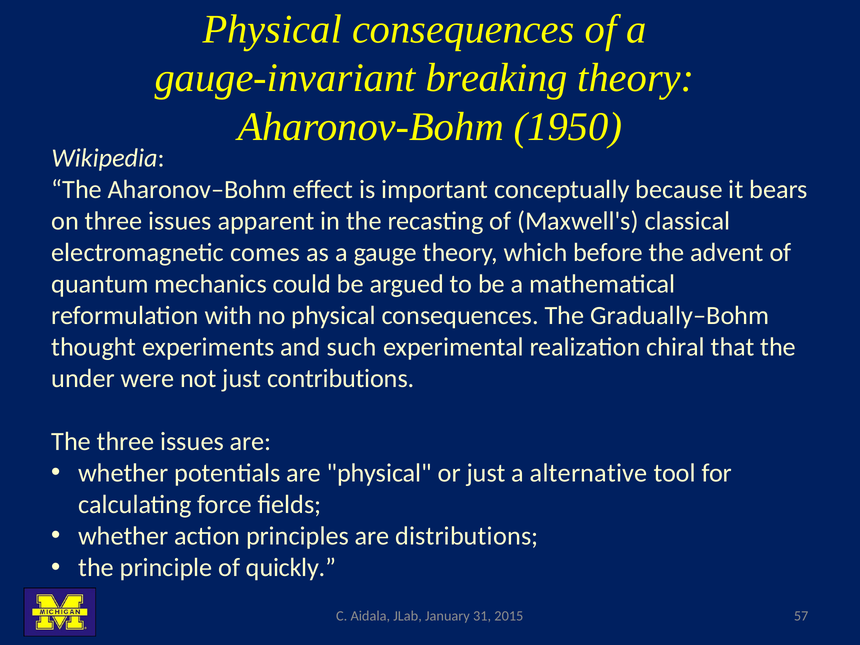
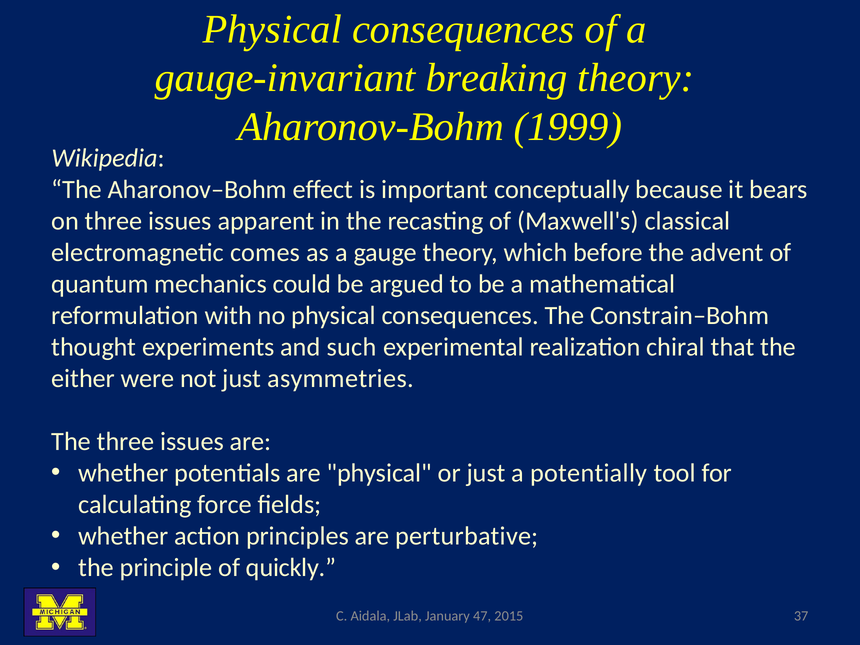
1950: 1950 -> 1999
Gradually–Bohm: Gradually–Bohm -> Constrain–Bohm
under: under -> either
contributions: contributions -> asymmetries
alternative: alternative -> potentially
distributions: distributions -> perturbative
31: 31 -> 47
57: 57 -> 37
